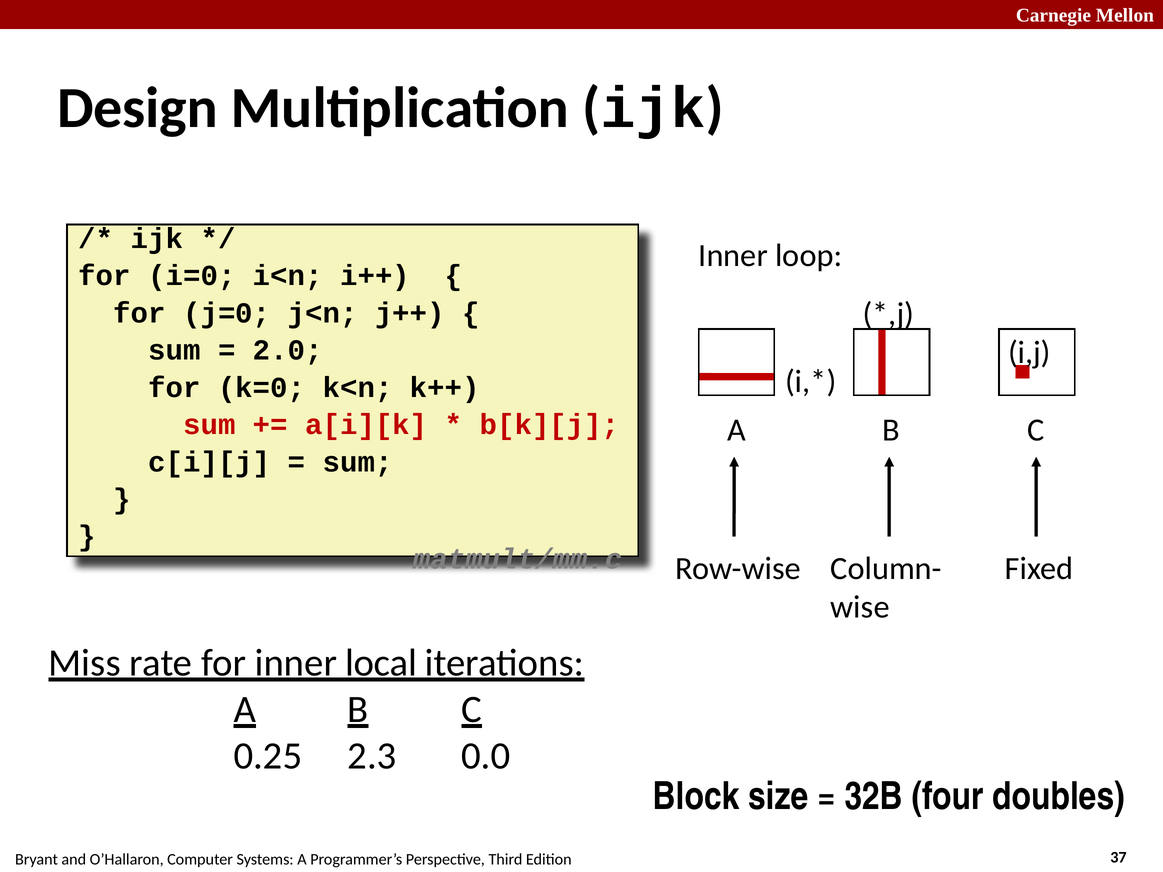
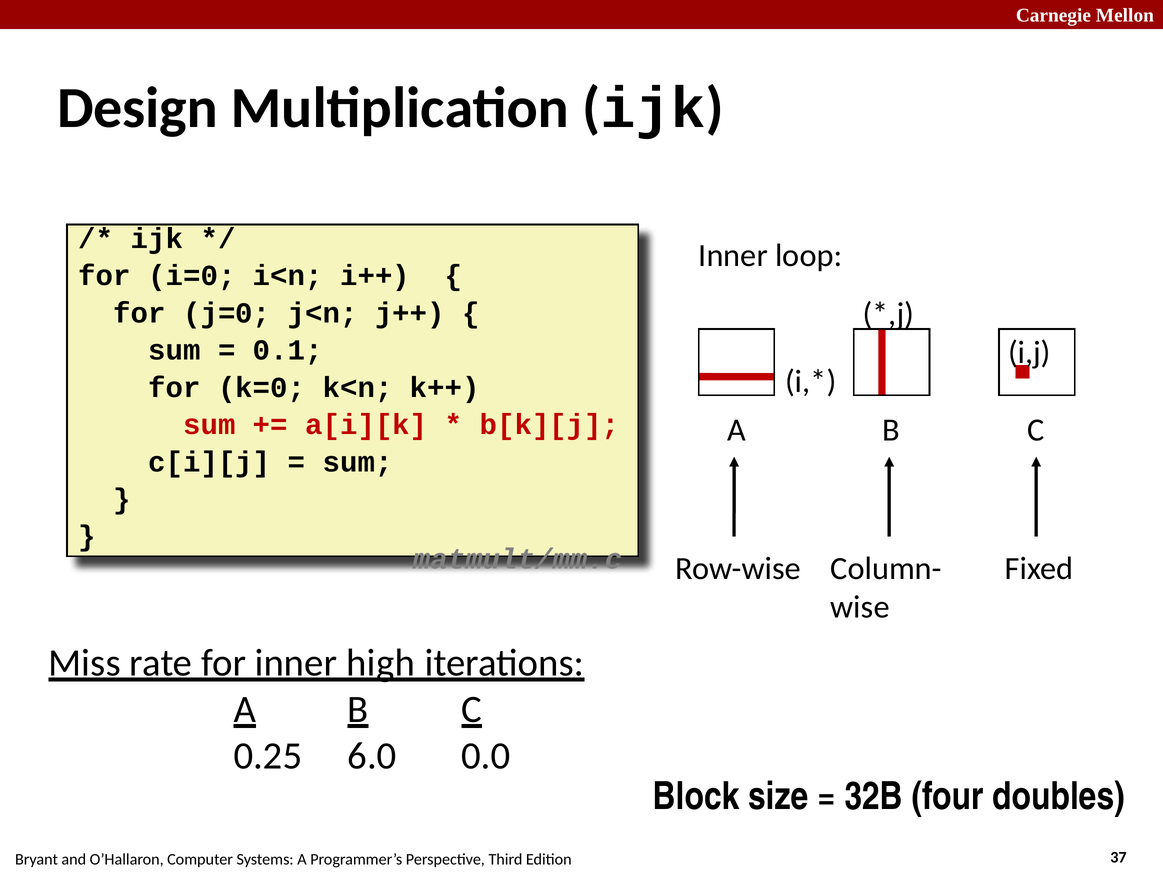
2.0: 2.0 -> 0.1
local: local -> high
2.3: 2.3 -> 6.0
